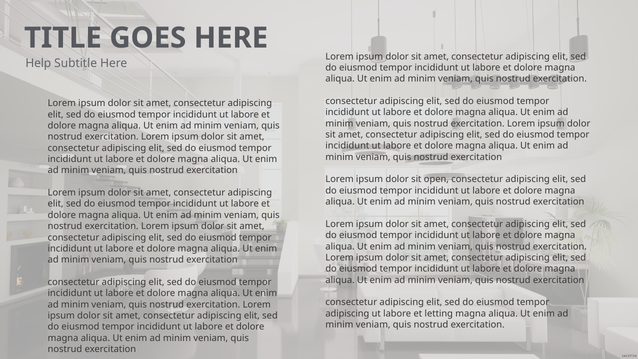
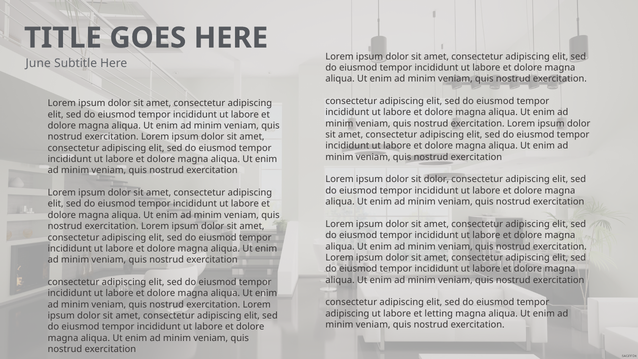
Help: Help -> June
sit open: open -> dolor
